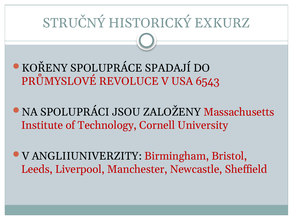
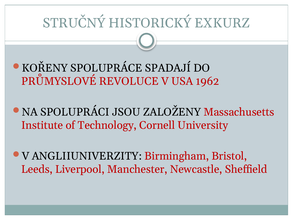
6543: 6543 -> 1962
